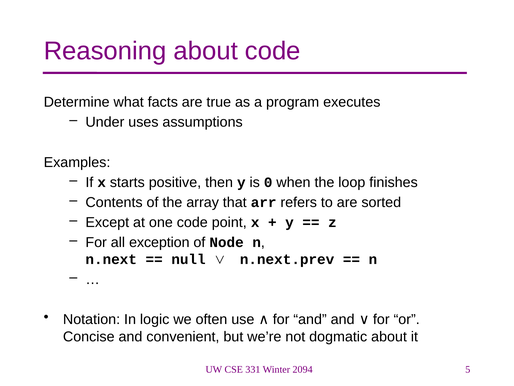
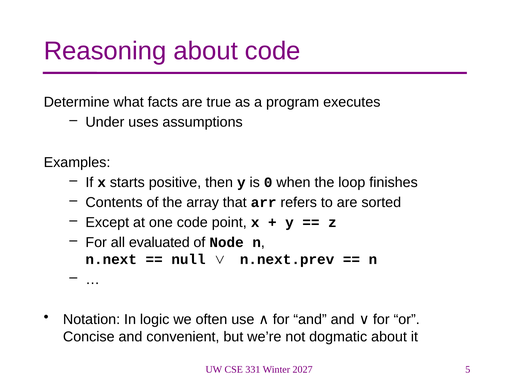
exception: exception -> evaluated
2094: 2094 -> 2027
